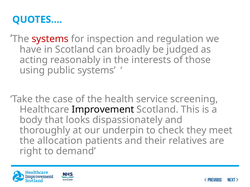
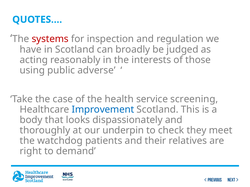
public systems: systems -> adverse
Improvement colour: black -> blue
allocation: allocation -> watchdog
